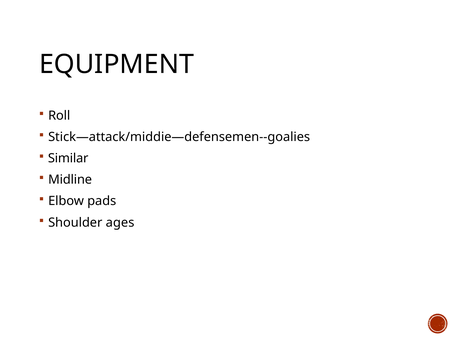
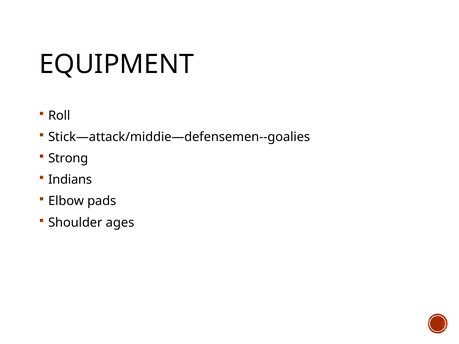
Similar: Similar -> Strong
Midline: Midline -> Indians
